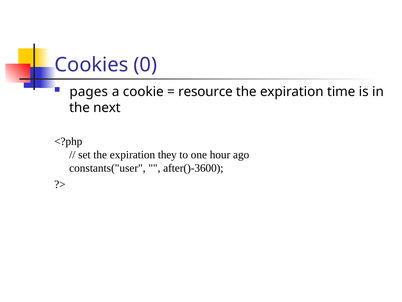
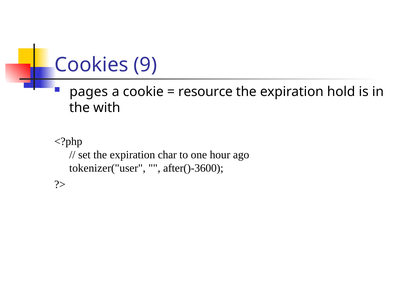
0: 0 -> 9
time: time -> hold
next: next -> with
they: they -> char
constants("user: constants("user -> tokenizer("user
